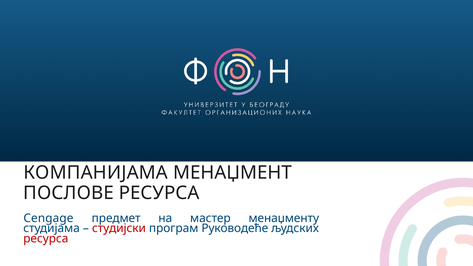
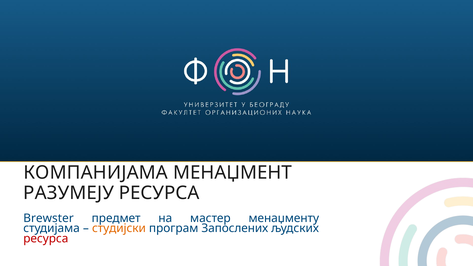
ПОСЛОВЕ: ПОСЛОВЕ -> РАЗУМЕЈУ
Cengage: Cengage -> Brewster
студијски colour: red -> orange
Руководеће: Руководеће -> Запослених
